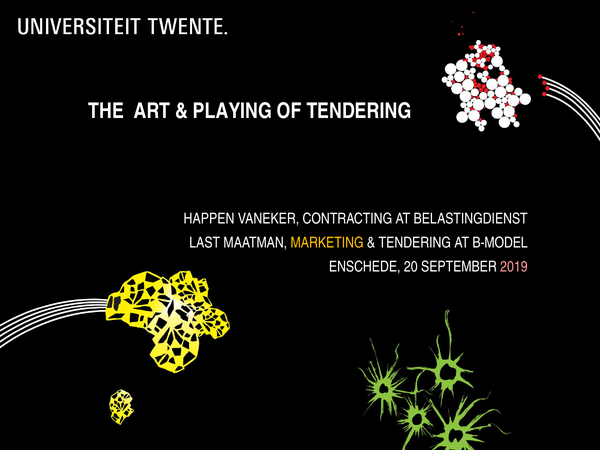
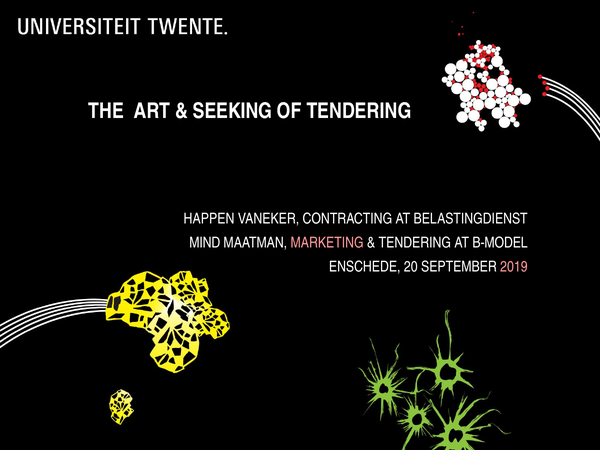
PLAYING: PLAYING -> SEEKING
LAST: LAST -> MIND
MARKETING colour: yellow -> pink
